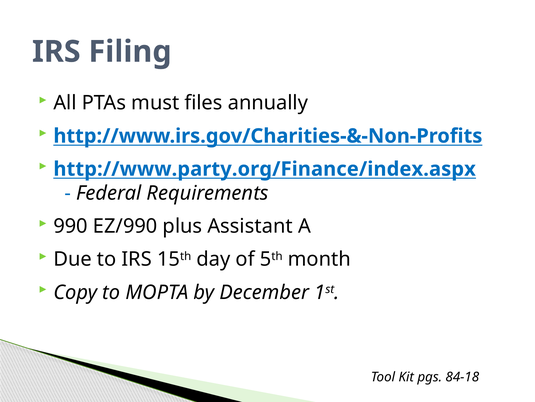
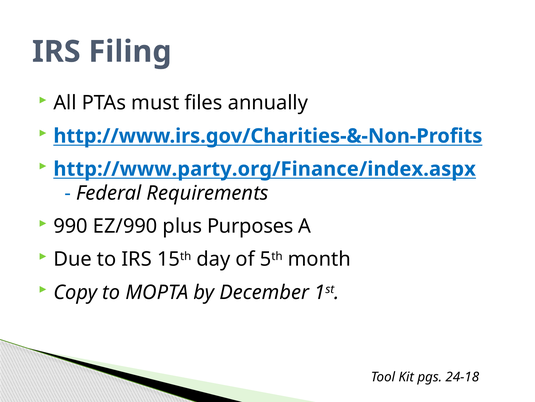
Assistant: Assistant -> Purposes
84-18: 84-18 -> 24-18
